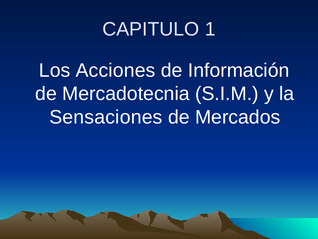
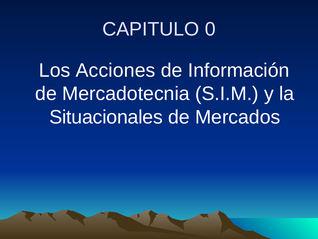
1: 1 -> 0
Sensaciones: Sensaciones -> Situacionales
